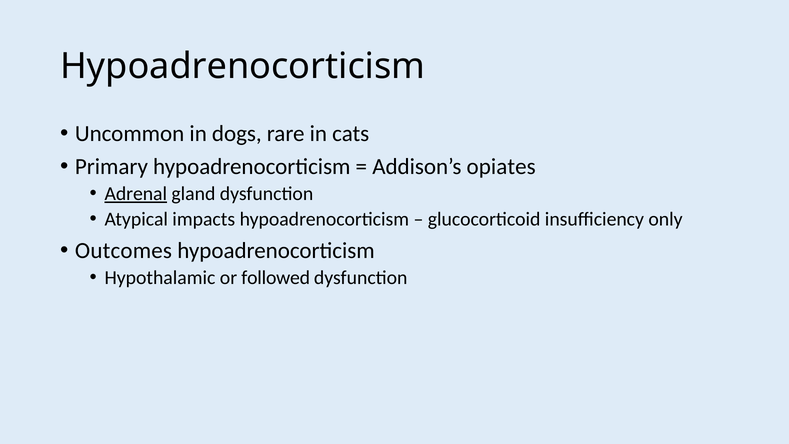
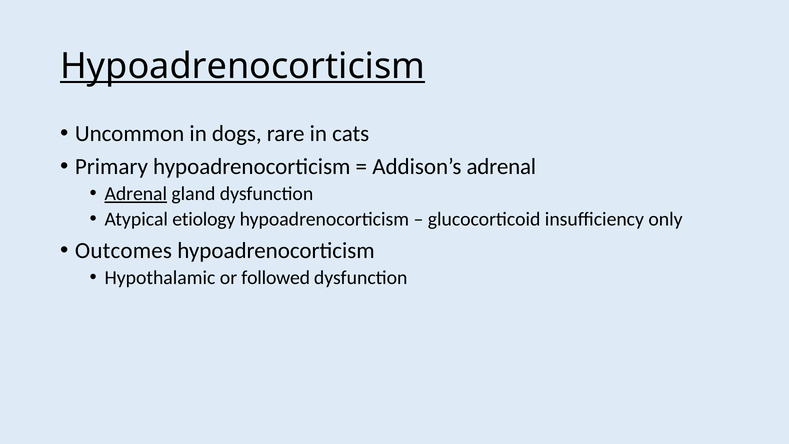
Hypoadrenocorticism at (243, 66) underline: none -> present
Addison’s opiates: opiates -> adrenal
impacts: impacts -> etiology
